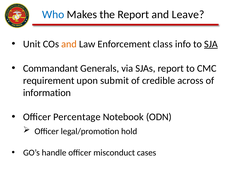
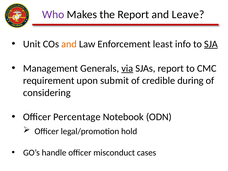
Who colour: blue -> purple
class: class -> least
Commandant: Commandant -> Management
via underline: none -> present
across: across -> during
information: information -> considering
